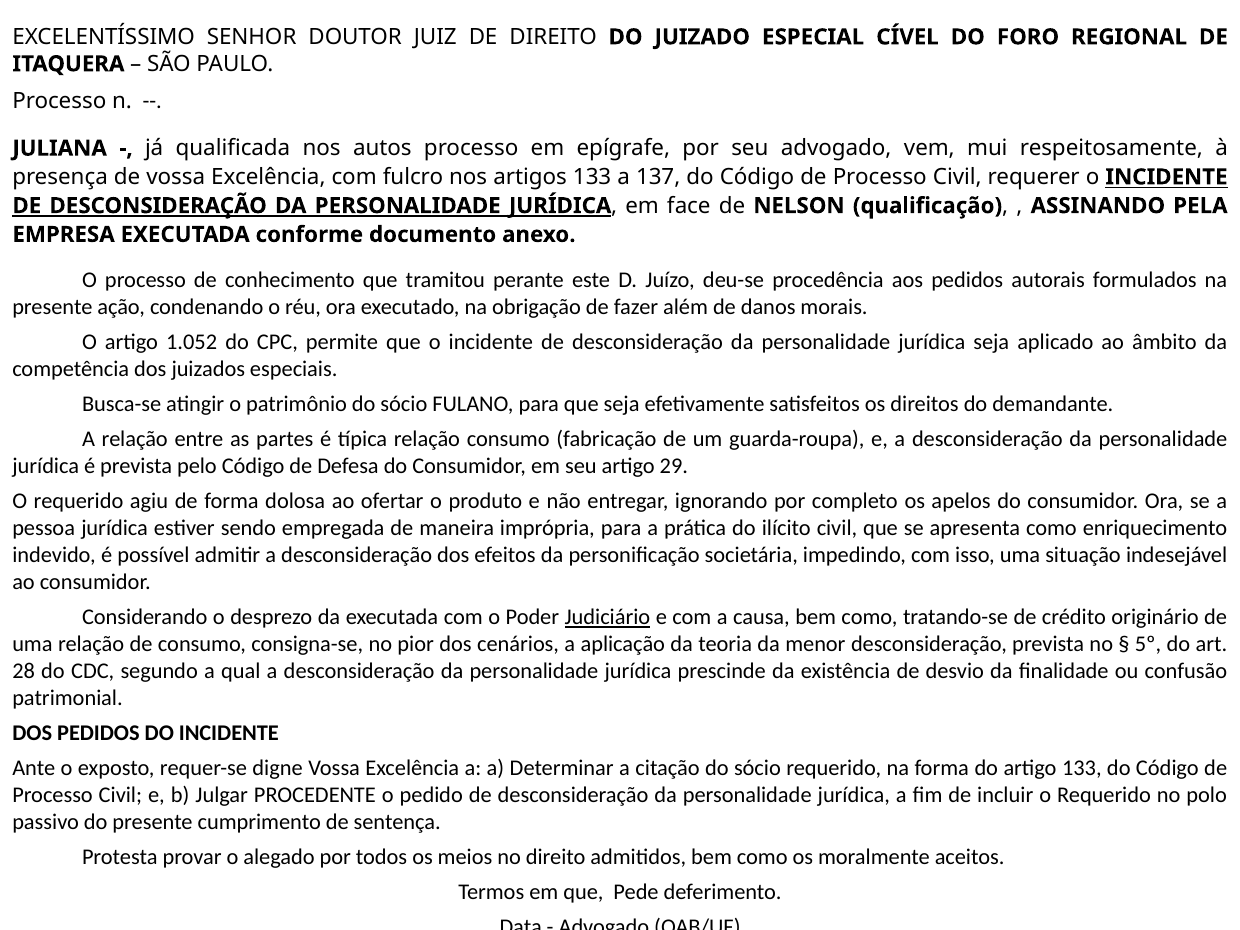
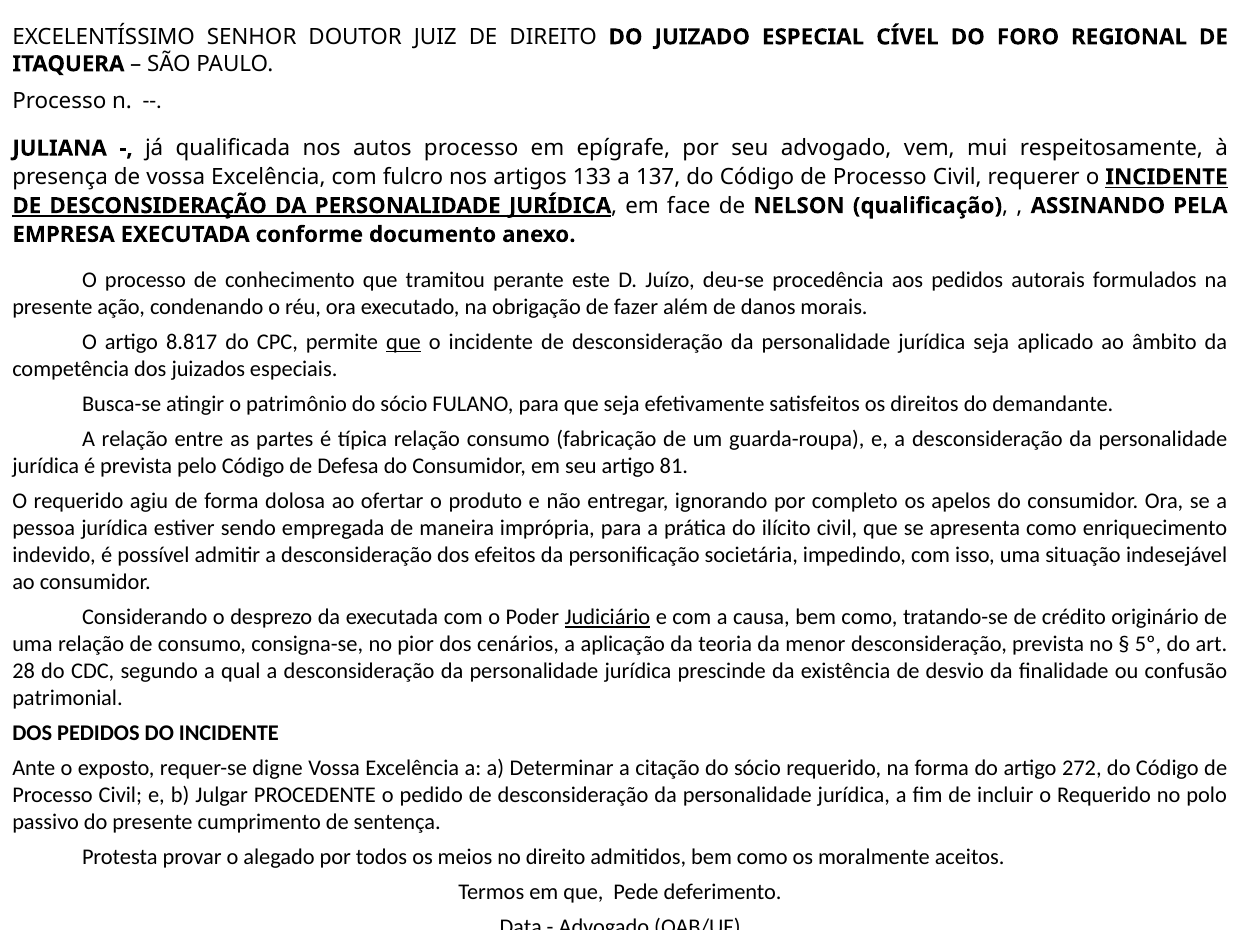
1.052: 1.052 -> 8.817
que at (403, 342) underline: none -> present
29: 29 -> 81
artigo 133: 133 -> 272
